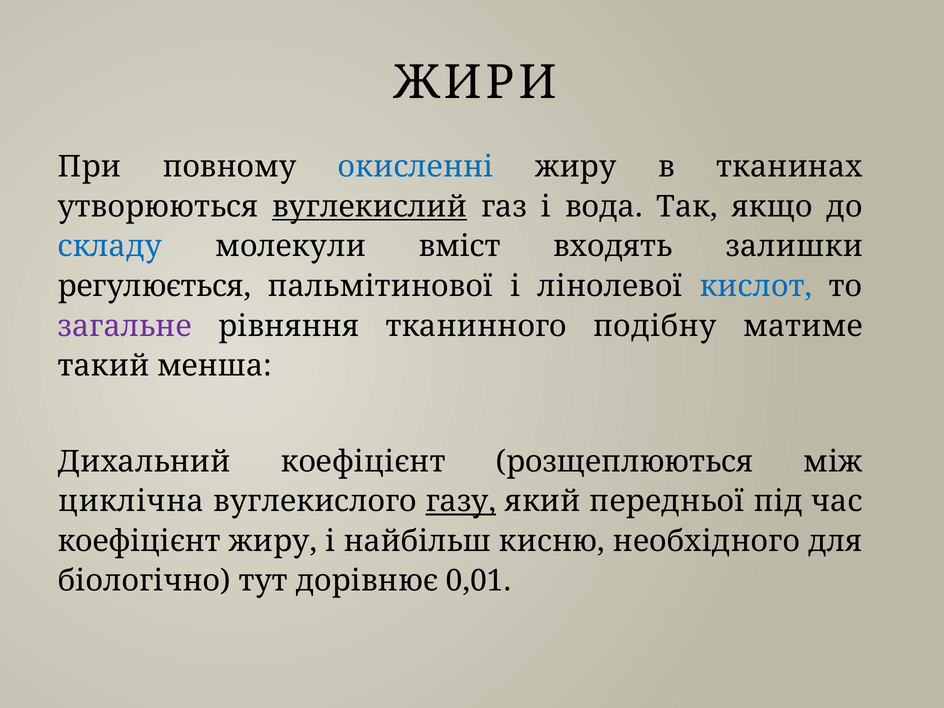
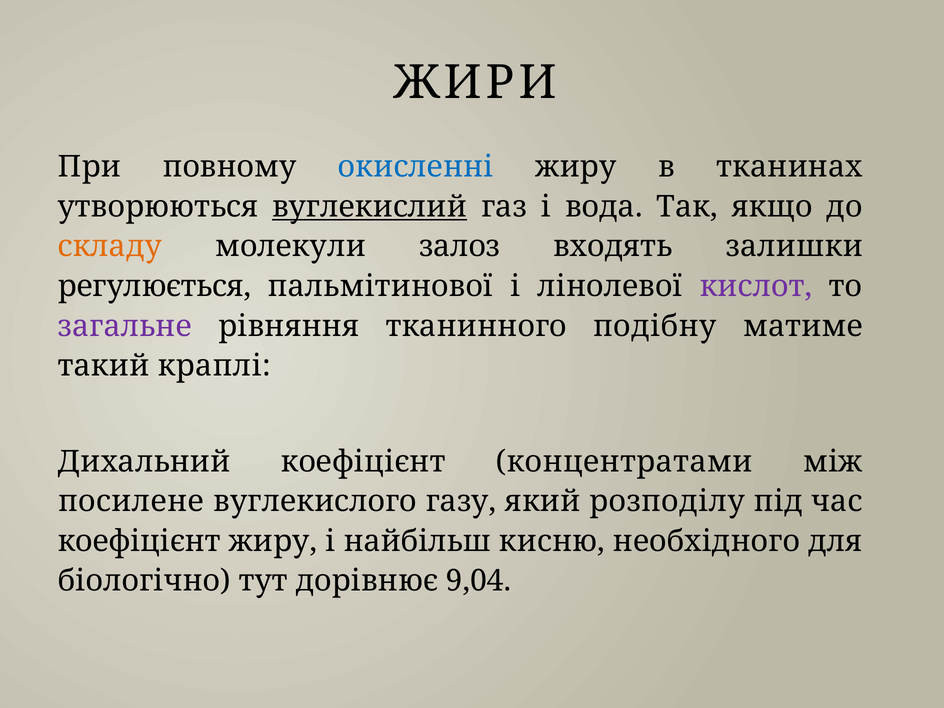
складу colour: blue -> orange
вміст: вміст -> залоз
кислот colour: blue -> purple
менша: менша -> краплі
розщеплюються: розщеплюються -> концентратами
циклічна: циклічна -> посилене
газу underline: present -> none
передньої: передньої -> розподілу
0,01: 0,01 -> 9,04
